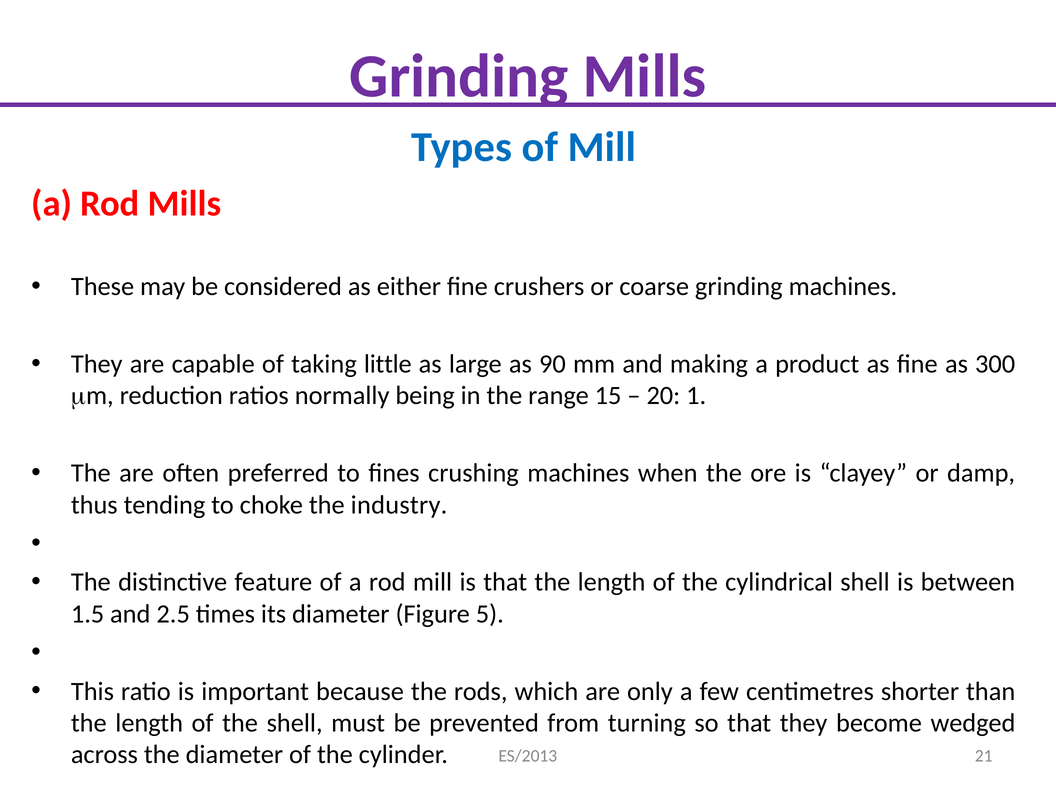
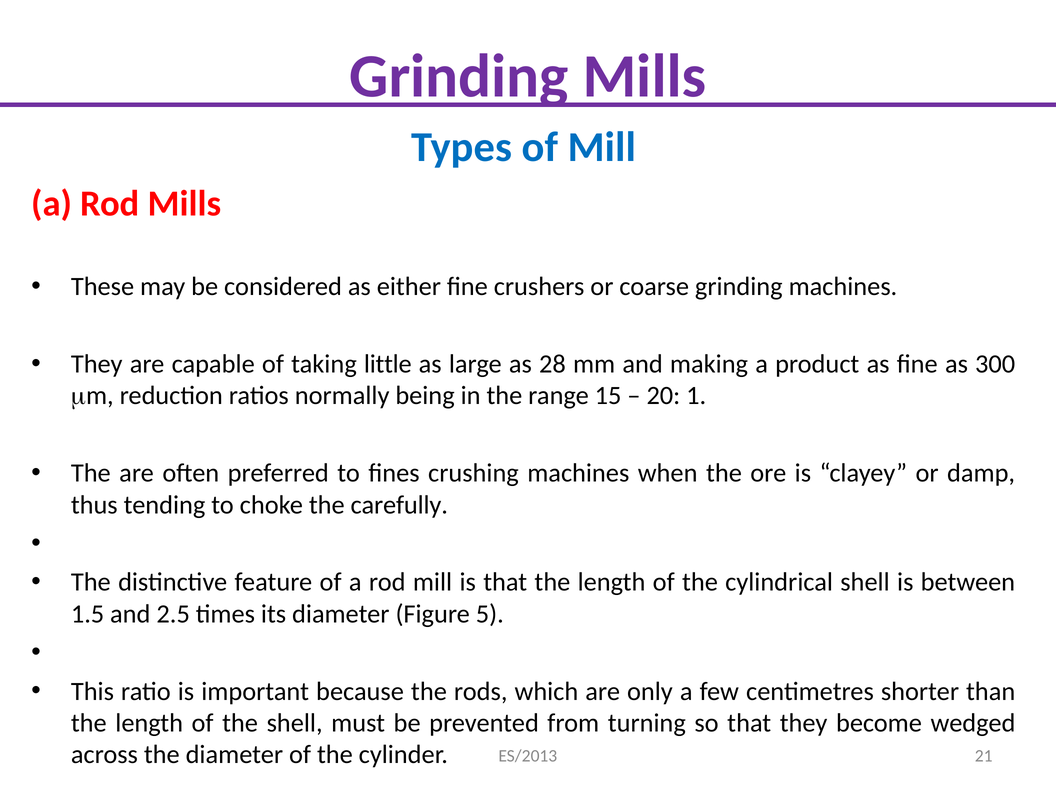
90: 90 -> 28
industry: industry -> carefully
